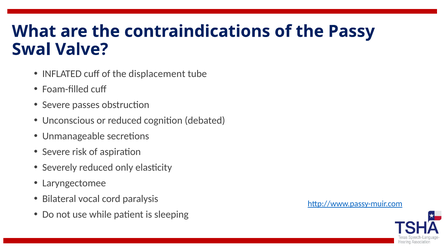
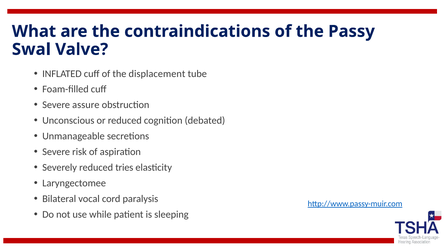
passes: passes -> assure
only: only -> tries
